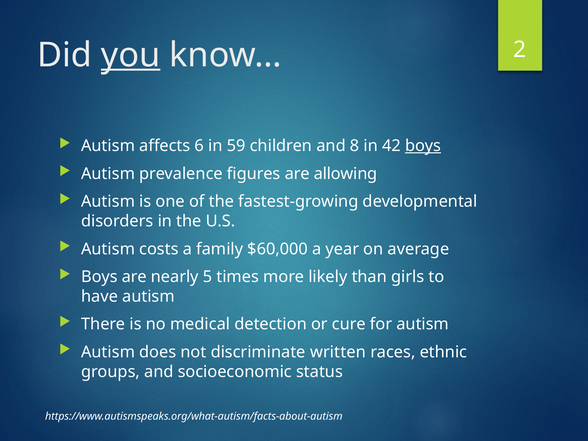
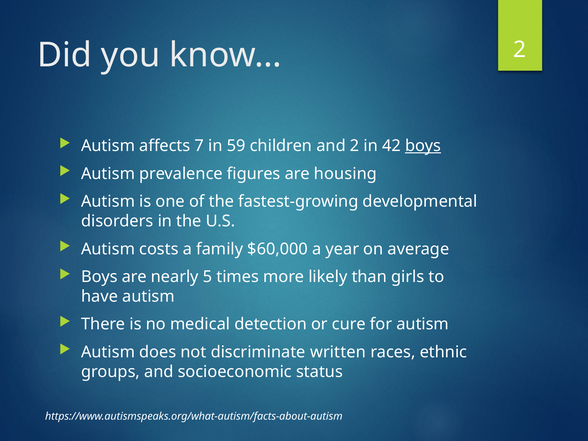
you underline: present -> none
6: 6 -> 7
and 8: 8 -> 2
allowing: allowing -> housing
